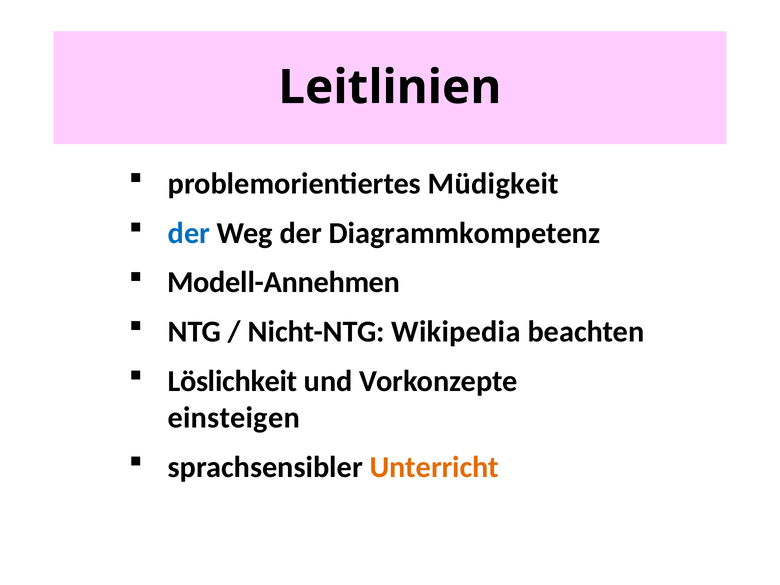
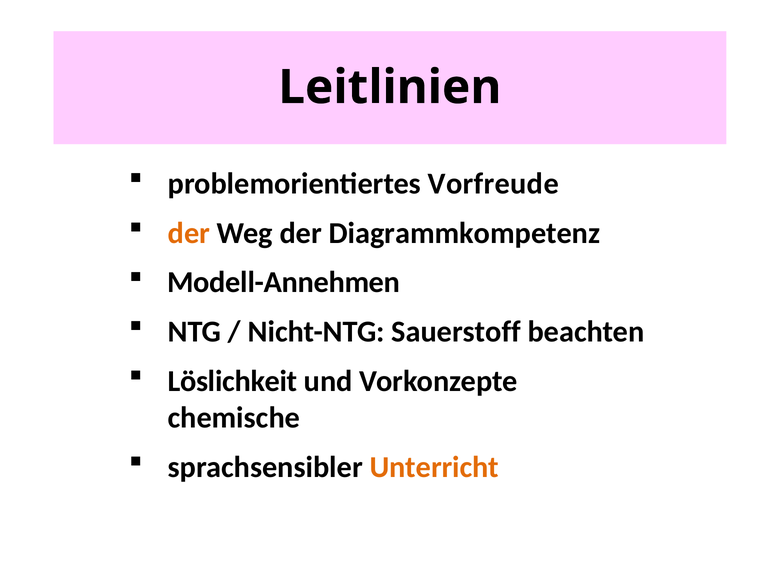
Müdigkeit: Müdigkeit -> Vorfreude
der at (189, 233) colour: blue -> orange
Wikipedia: Wikipedia -> Sauerstoff
einsteigen: einsteigen -> chemische
